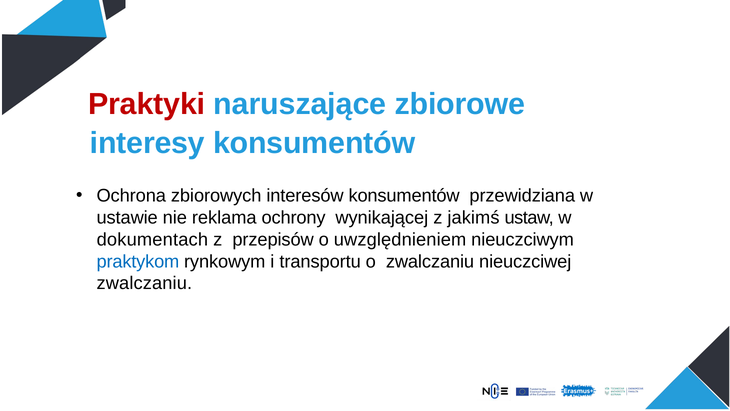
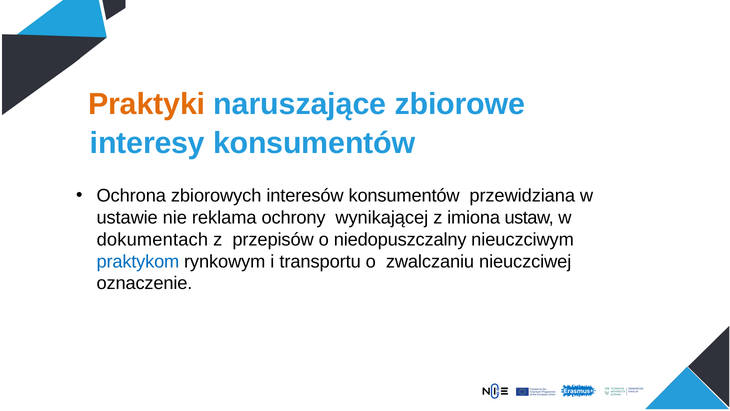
Praktyki colour: red -> orange
jakimś: jakimś -> imiona
uwzględnieniem: uwzględnieniem -> niedopuszczalny
zwalczaniu at (144, 283): zwalczaniu -> oznaczenie
